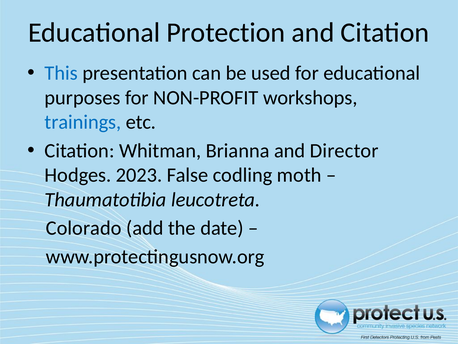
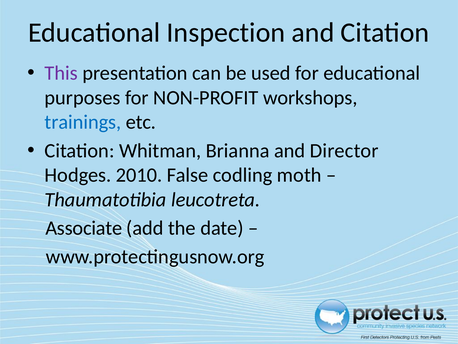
Protection: Protection -> Inspection
This colour: blue -> purple
2023: 2023 -> 2010
Colorado: Colorado -> Associate
